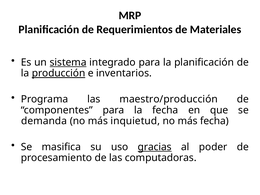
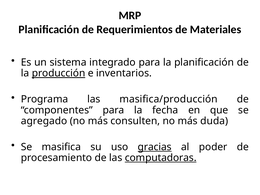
sistema underline: present -> none
maestro/producción: maestro/producción -> masifica/producción
demanda: demanda -> agregado
inquietud: inquietud -> consulten
más fecha: fecha -> duda
computadoras underline: none -> present
